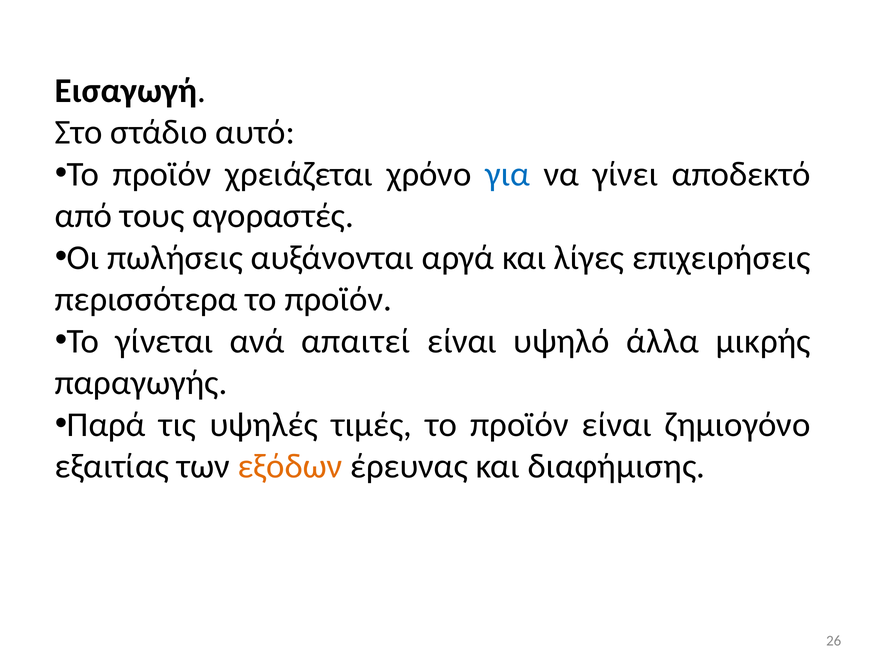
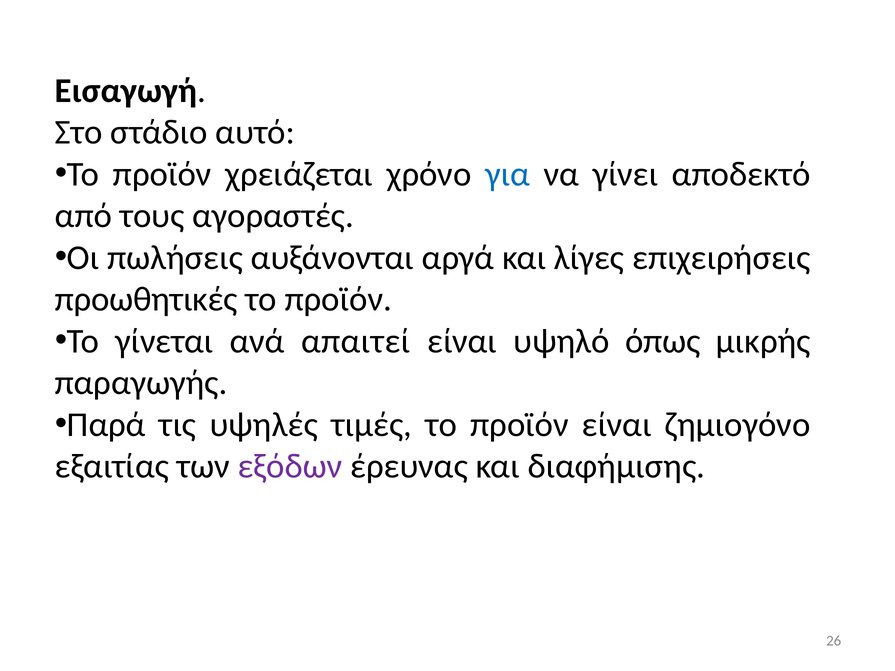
περισσότερα: περισσότερα -> προωθητικές
άλλα: άλλα -> όπως
εξόδων colour: orange -> purple
